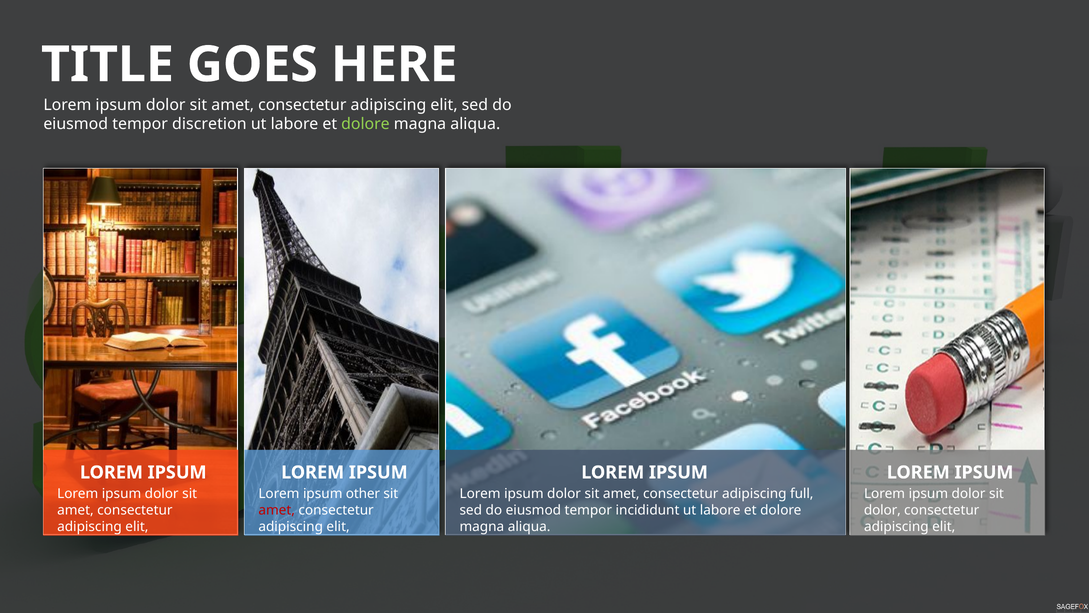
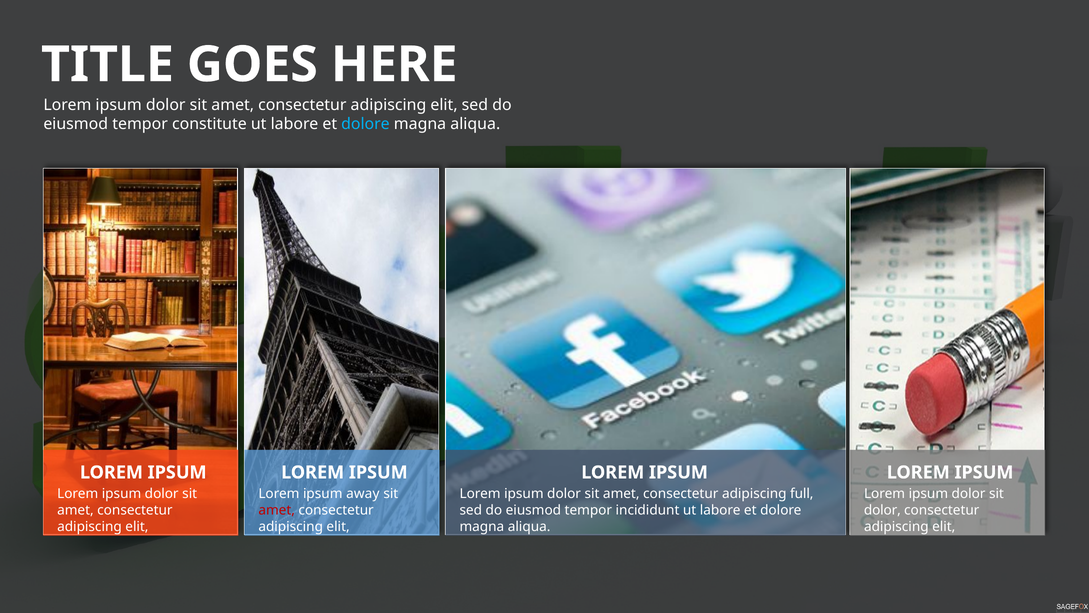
discretion: discretion -> constitute
dolore at (365, 124) colour: light green -> light blue
other: other -> away
